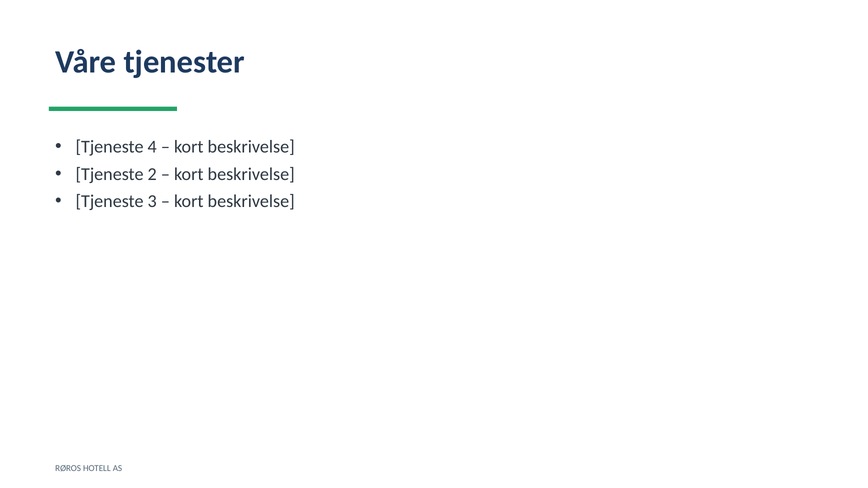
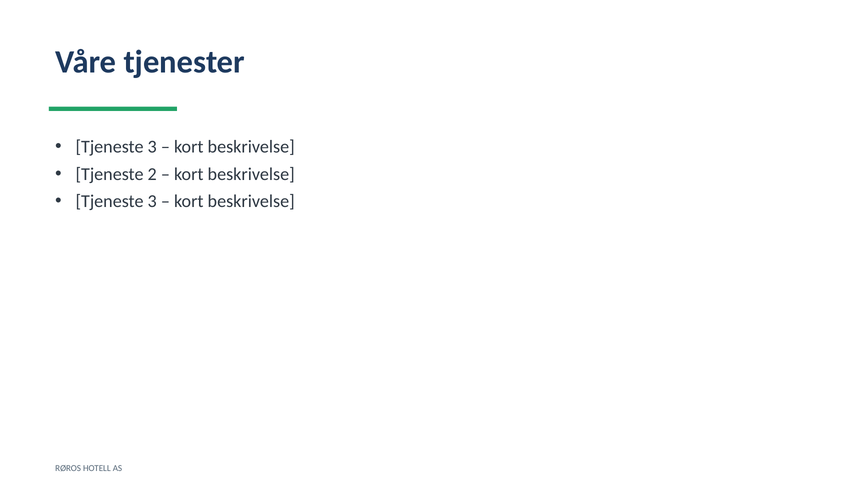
4 at (152, 147): 4 -> 3
